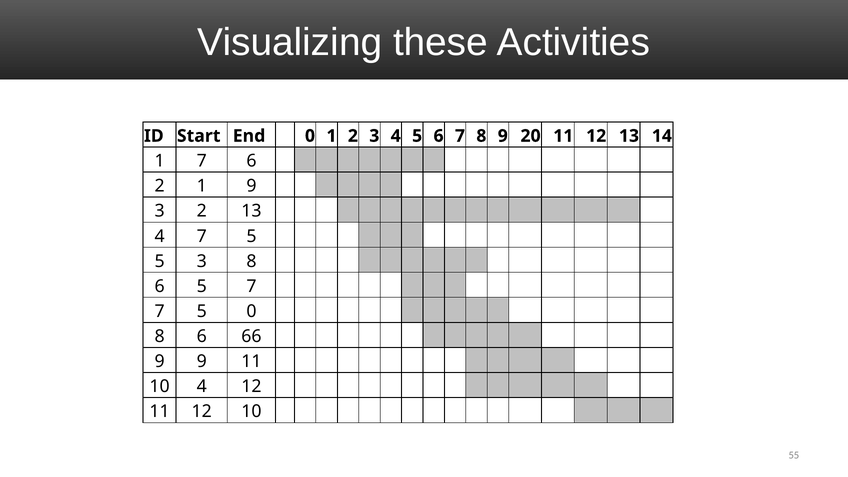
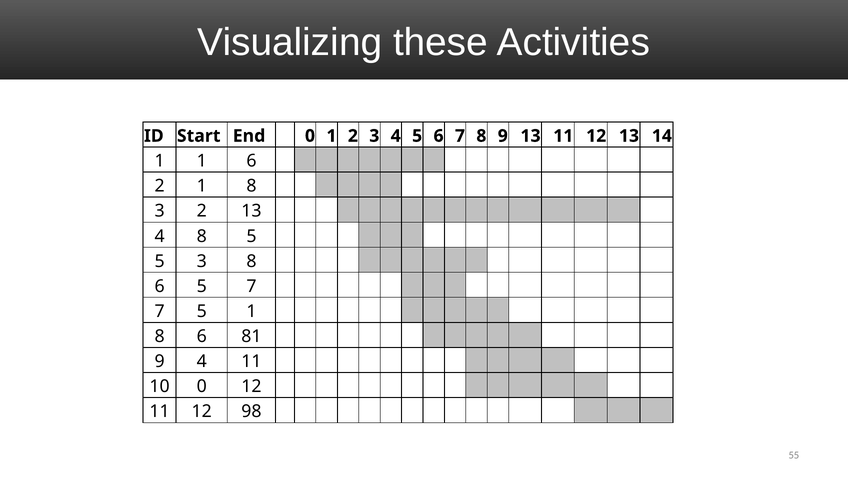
9 20: 20 -> 13
1 7: 7 -> 1
2 1 9: 9 -> 8
4 7: 7 -> 8
5 0: 0 -> 1
66: 66 -> 81
9 9: 9 -> 4
10 4: 4 -> 0
12 10: 10 -> 98
